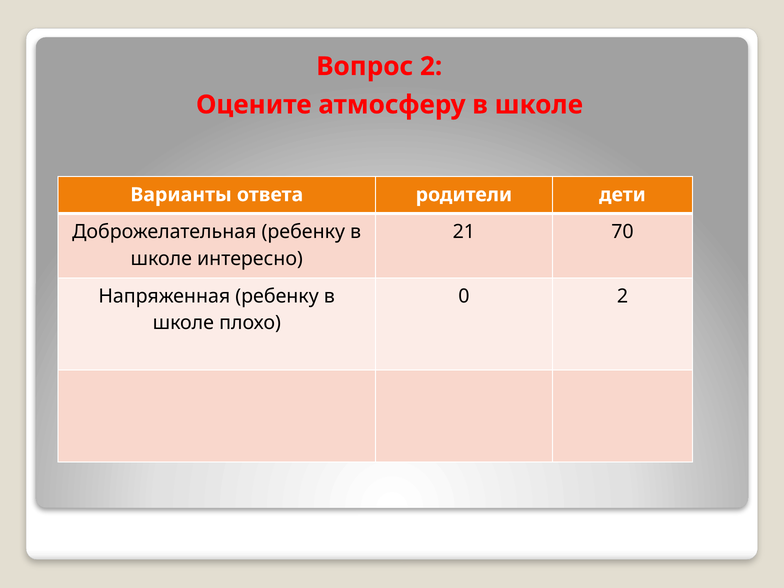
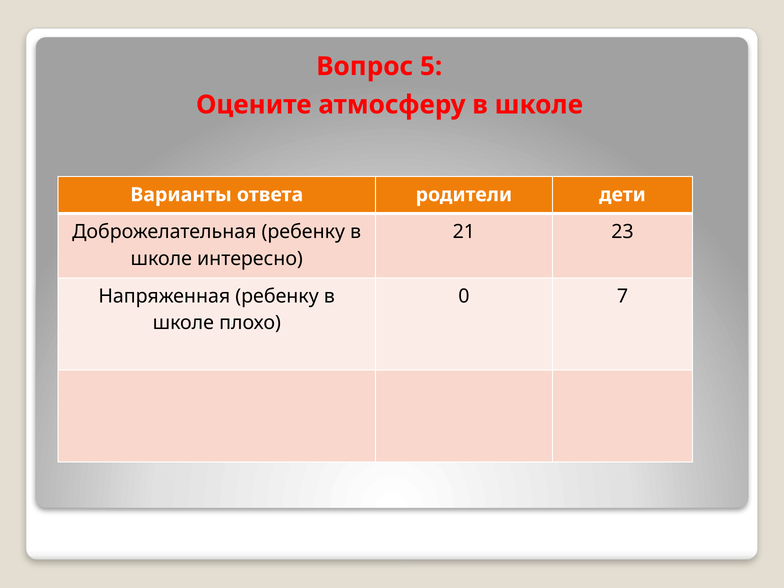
Вопрос 2: 2 -> 5
70: 70 -> 23
0 2: 2 -> 7
